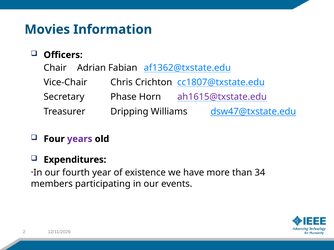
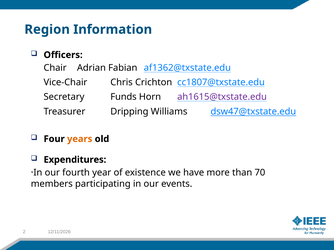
Movies: Movies -> Region
Phase: Phase -> Funds
years colour: purple -> orange
34: 34 -> 70
